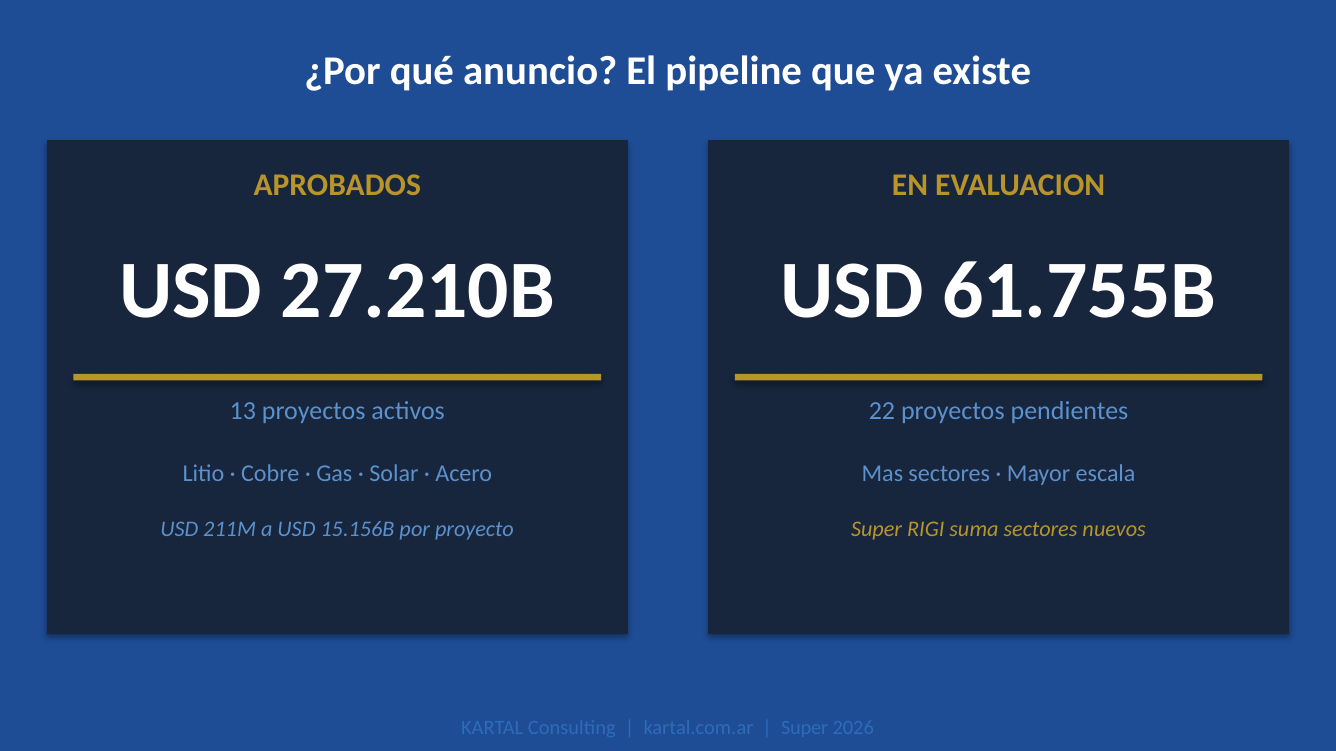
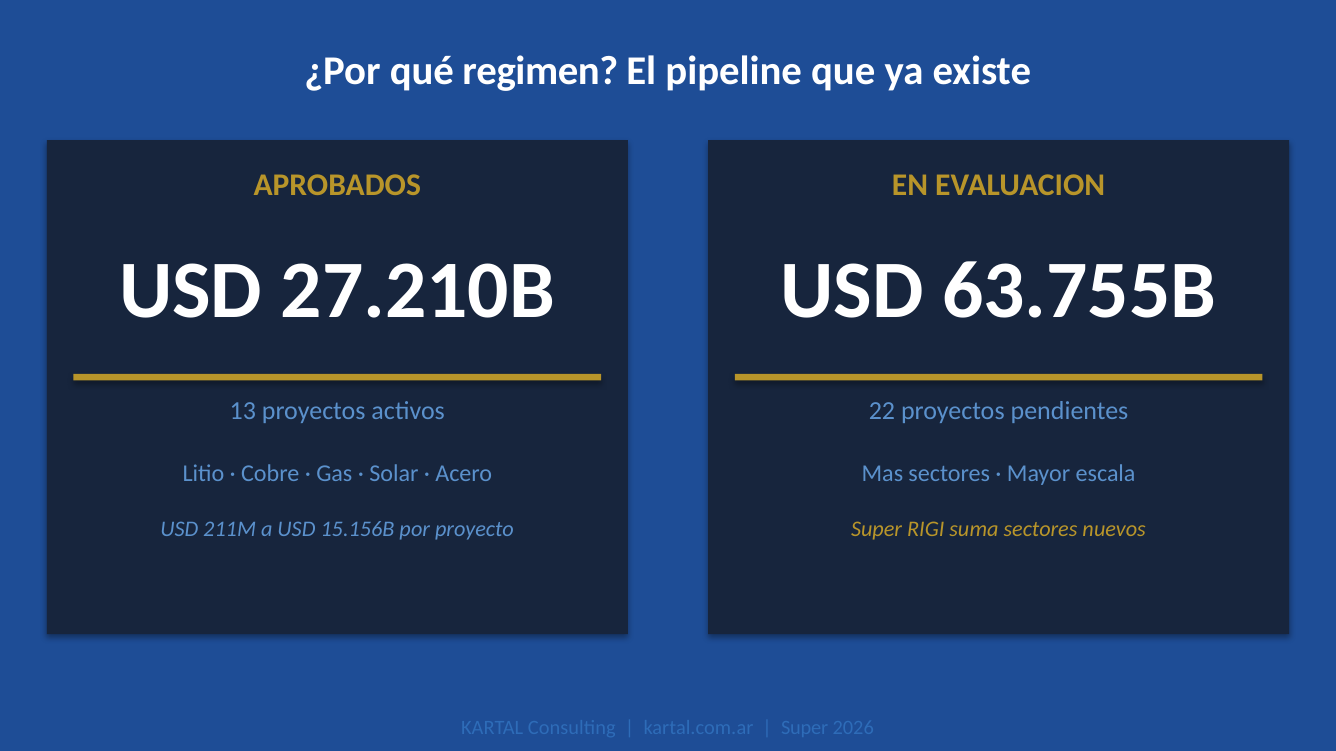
anuncio: anuncio -> regimen
61.755B: 61.755B -> 63.755B
